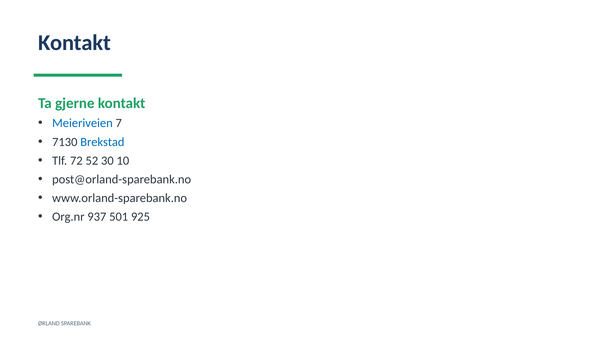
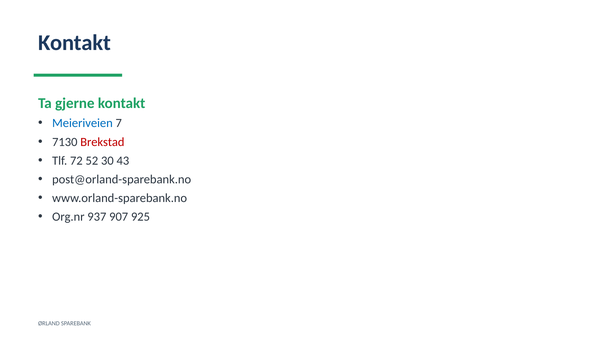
Brekstad colour: blue -> red
10: 10 -> 43
501: 501 -> 907
